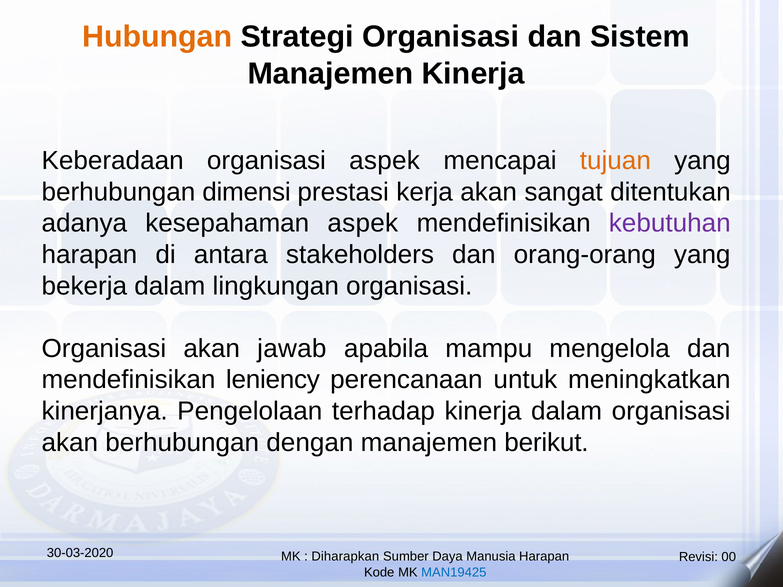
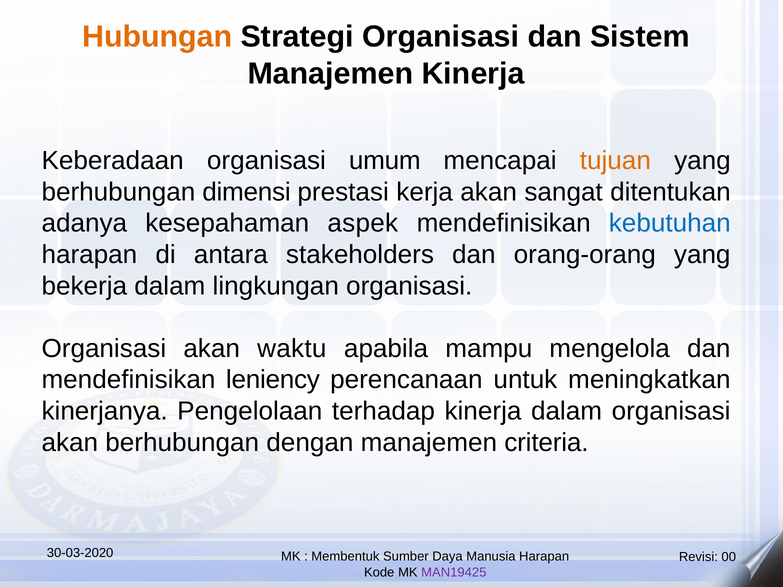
organisasi aspek: aspek -> umum
kebutuhan colour: purple -> blue
jawab: jawab -> waktu
berikut: berikut -> criteria
Diharapkan: Diharapkan -> Membentuk
MAN19425 colour: blue -> purple
